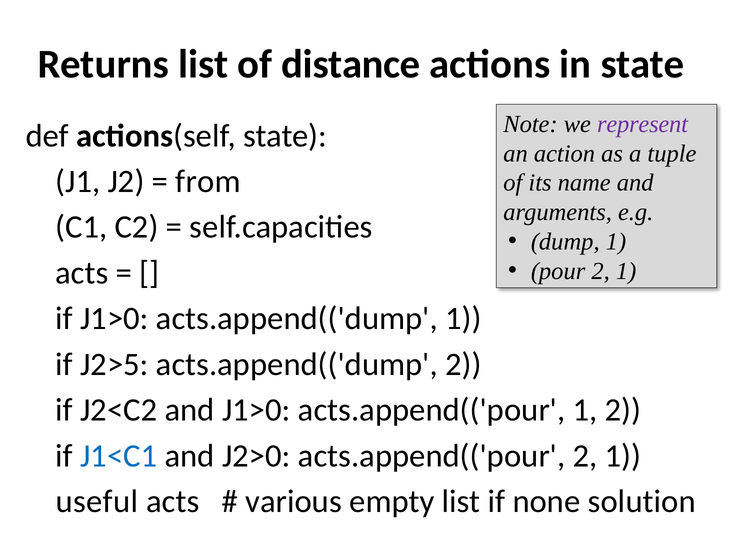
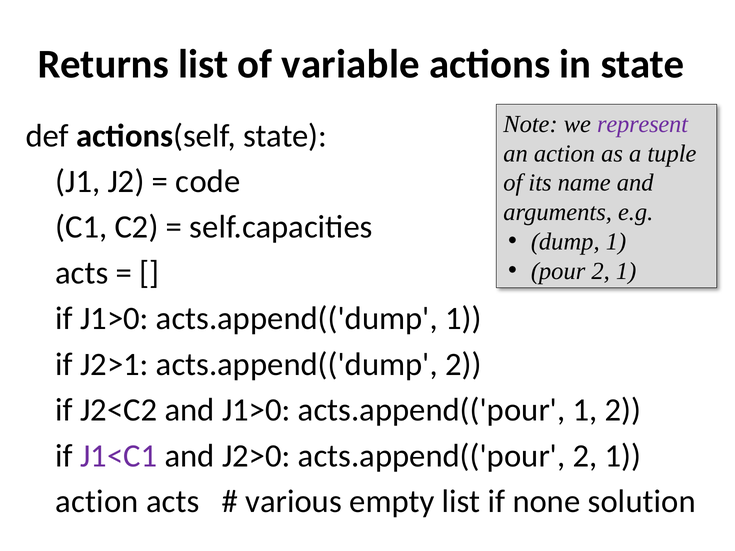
distance: distance -> variable
from: from -> code
J2>5: J2>5 -> J2>1
J1<C1 colour: blue -> purple
useful at (97, 502): useful -> action
